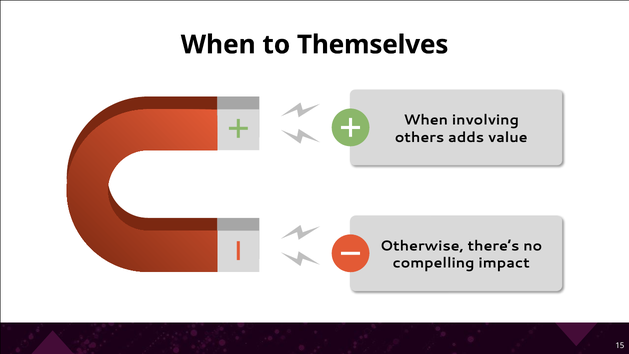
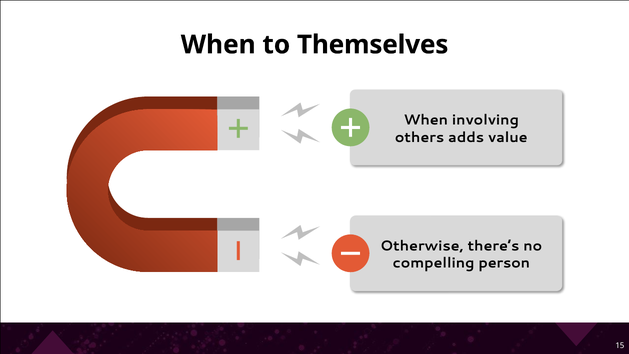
impact: impact -> person
